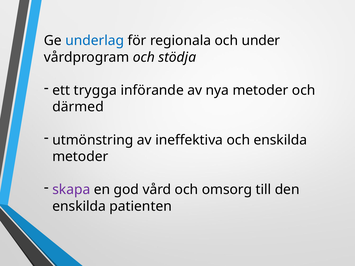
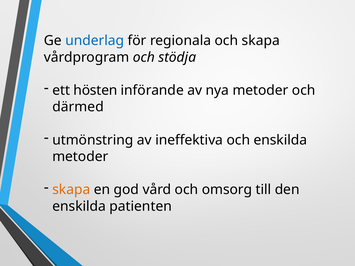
och under: under -> skapa
trygga: trygga -> hösten
skapa at (71, 190) colour: purple -> orange
